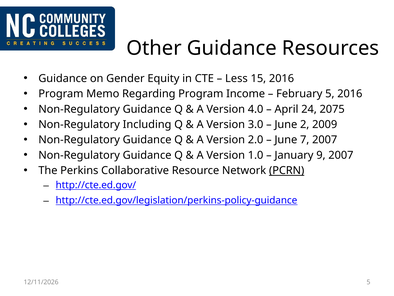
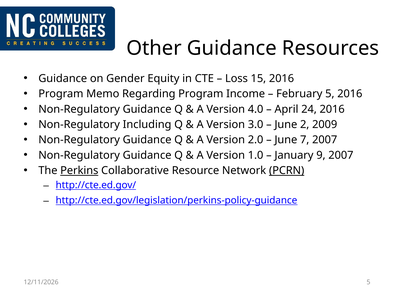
Less: Less -> Loss
24 2075: 2075 -> 2016
Perkins underline: none -> present
